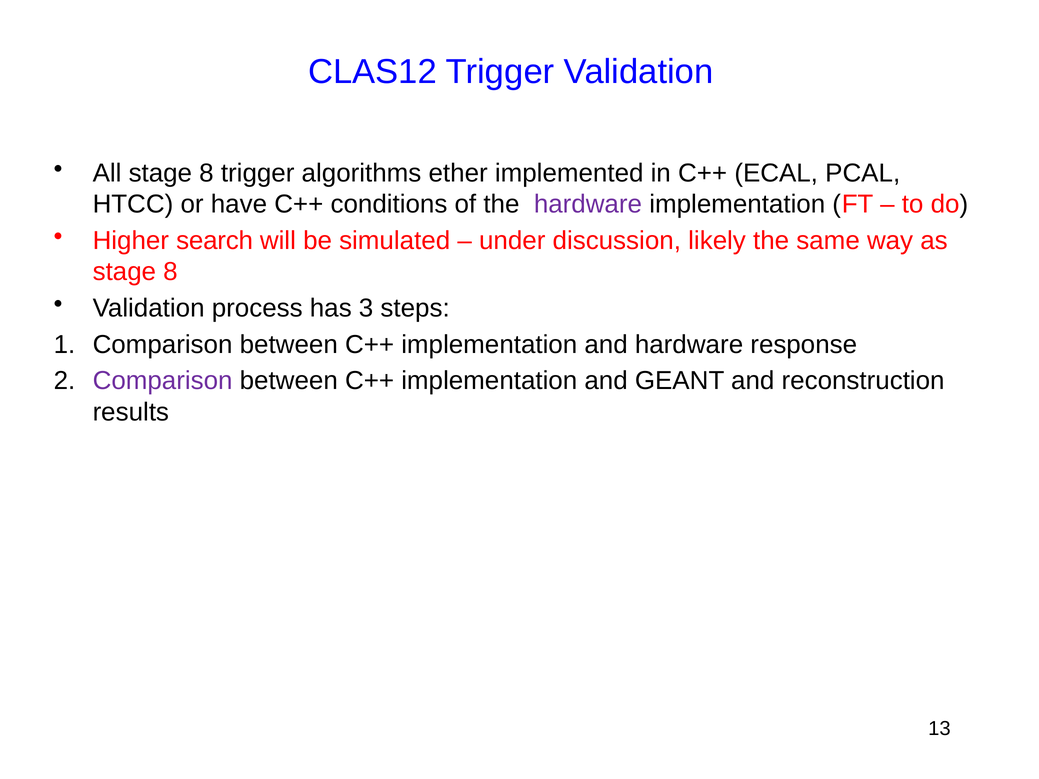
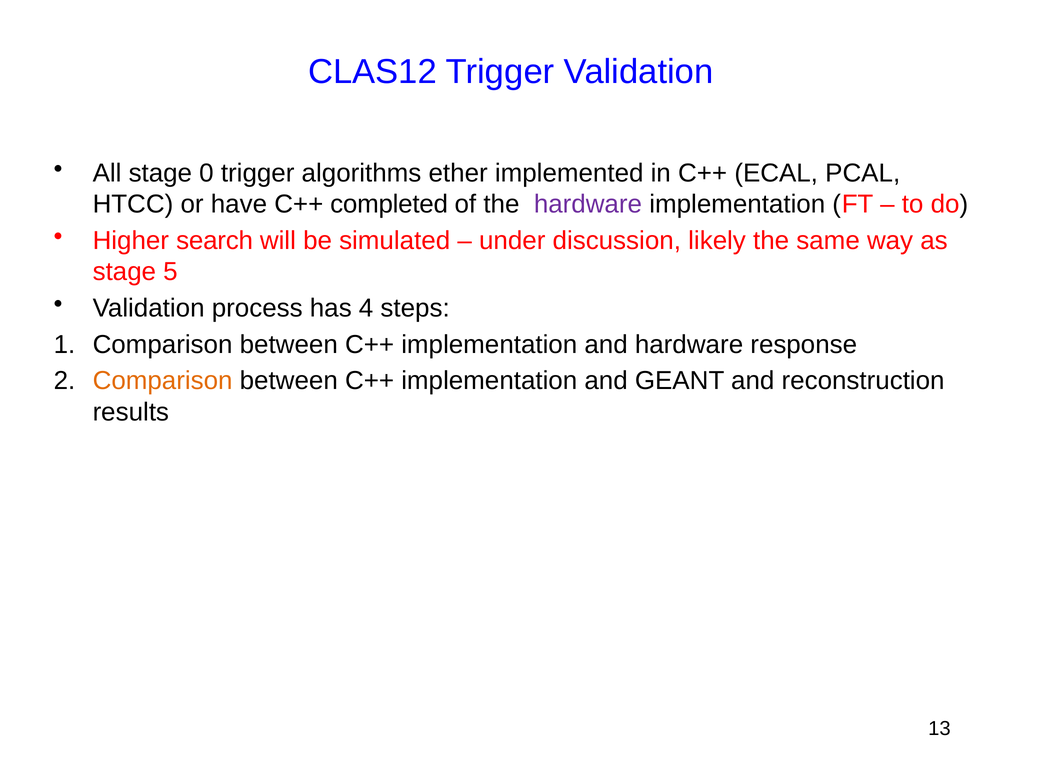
All stage 8: 8 -> 0
conditions: conditions -> completed
8 at (170, 272): 8 -> 5
3: 3 -> 4
Comparison at (163, 381) colour: purple -> orange
